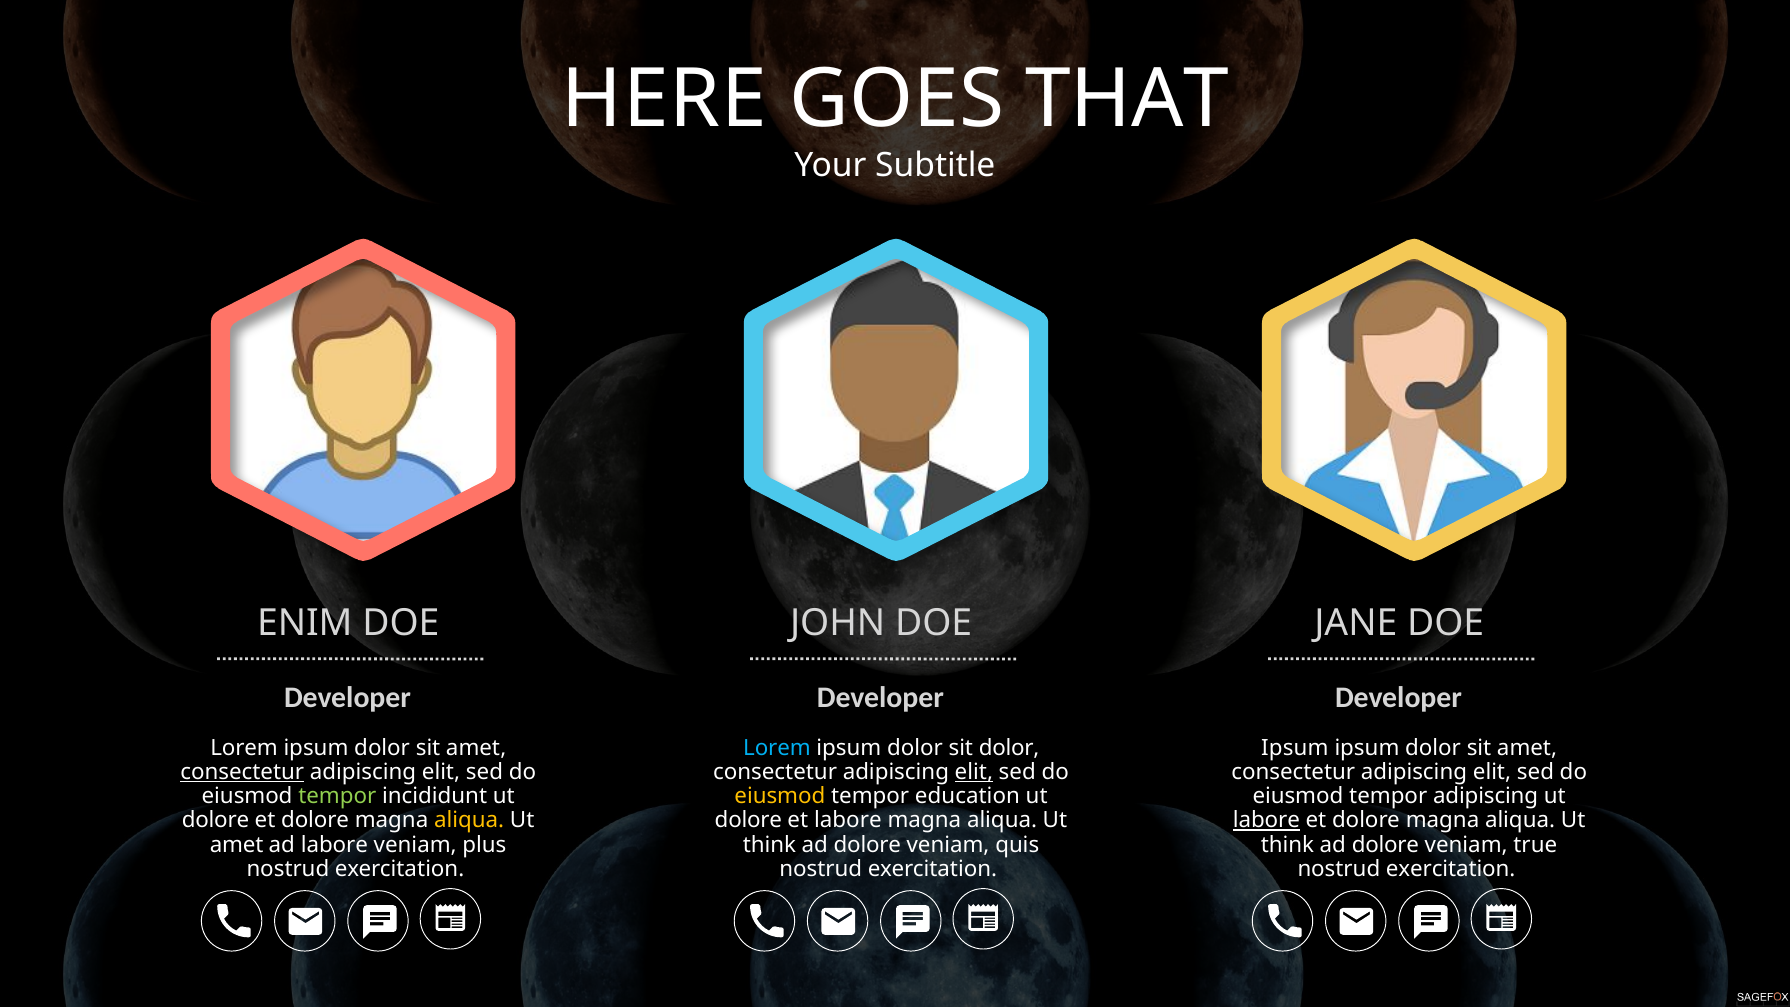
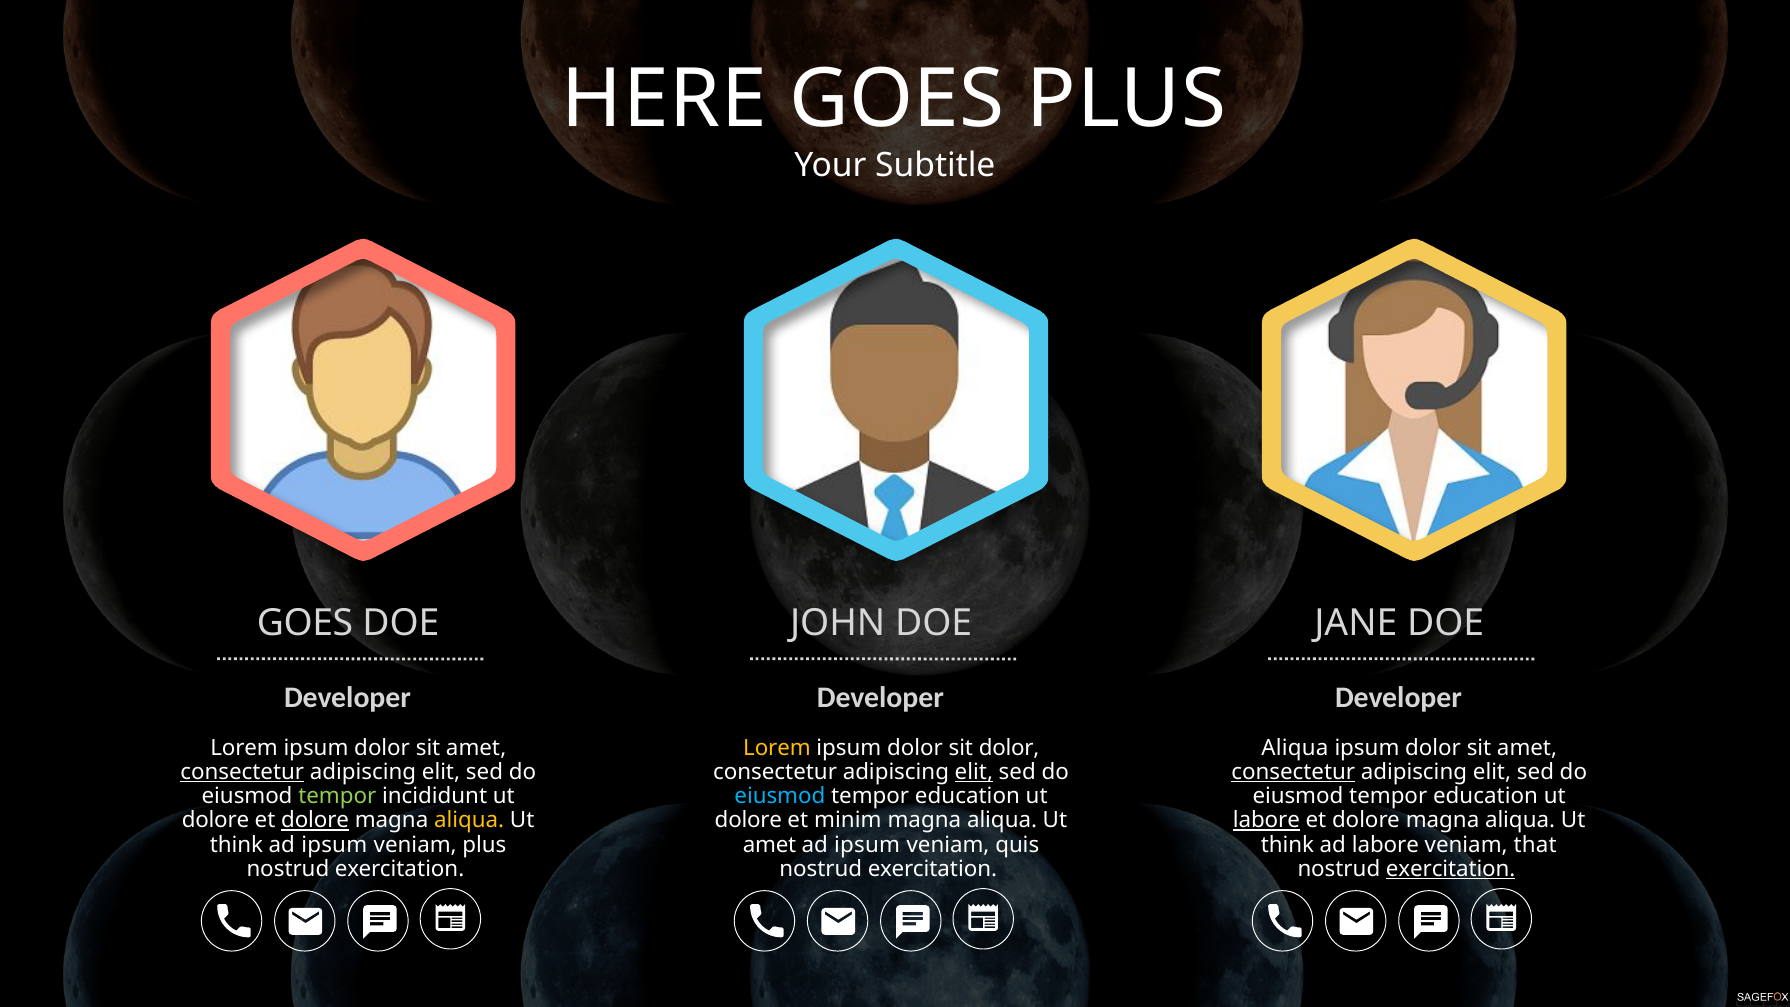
GOES THAT: THAT -> PLUS
ENIM at (305, 623): ENIM -> GOES
Lorem at (777, 748) colour: light blue -> yellow
Ipsum at (1295, 748): Ipsum -> Aliqua
consectetur at (1293, 772) underline: none -> present
eiusmod at (780, 796) colour: yellow -> light blue
adipiscing at (1486, 796): adipiscing -> education
dolore at (315, 820) underline: none -> present
et labore: labore -> minim
amet at (237, 845): amet -> think
labore at (334, 845): labore -> ipsum
think at (769, 845): think -> amet
dolore at (867, 845): dolore -> ipsum
dolore at (1385, 845): dolore -> labore
true: true -> that
exercitation at (1451, 869) underline: none -> present
